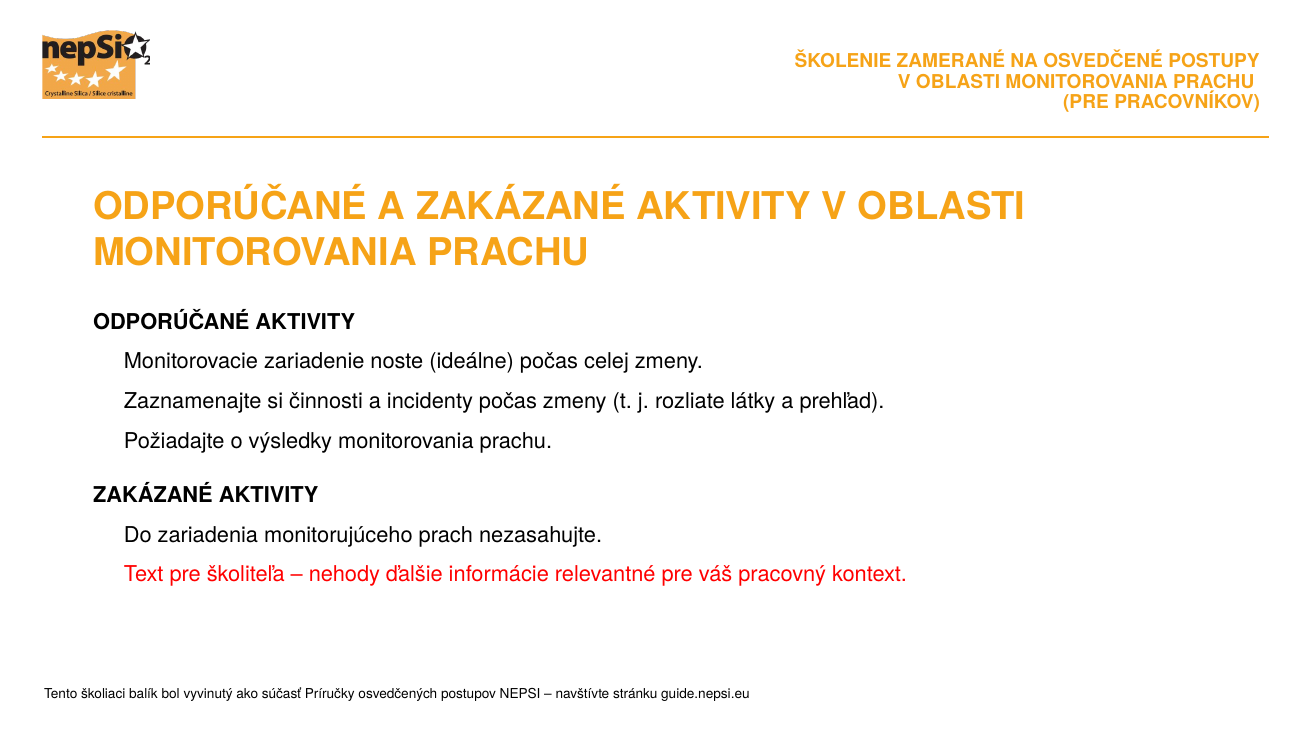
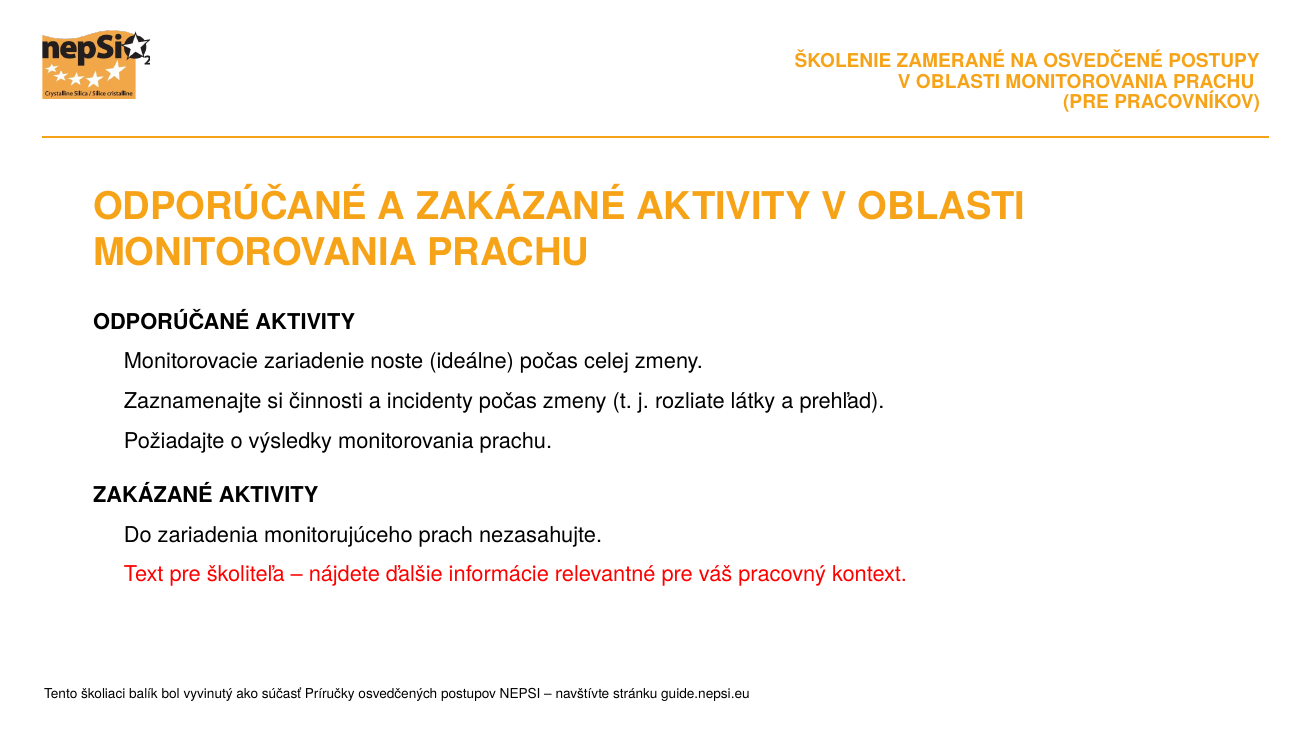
nehody: nehody -> nájdete
